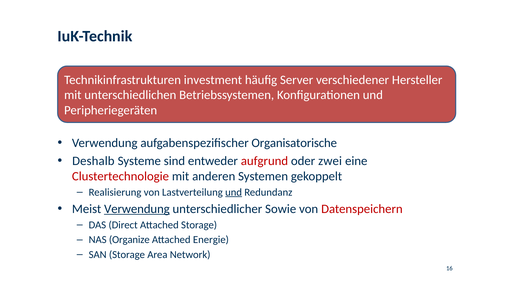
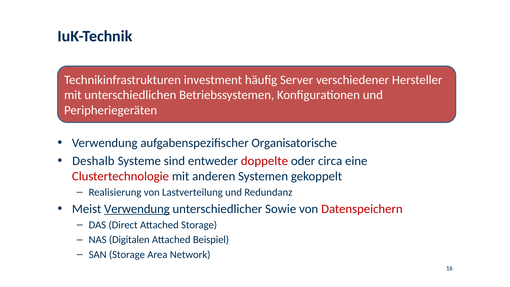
aufgrund: aufgrund -> doppelte
zwei: zwei -> circa
und at (234, 192) underline: present -> none
Organize: Organize -> Digitalen
Energie: Energie -> Beispiel
